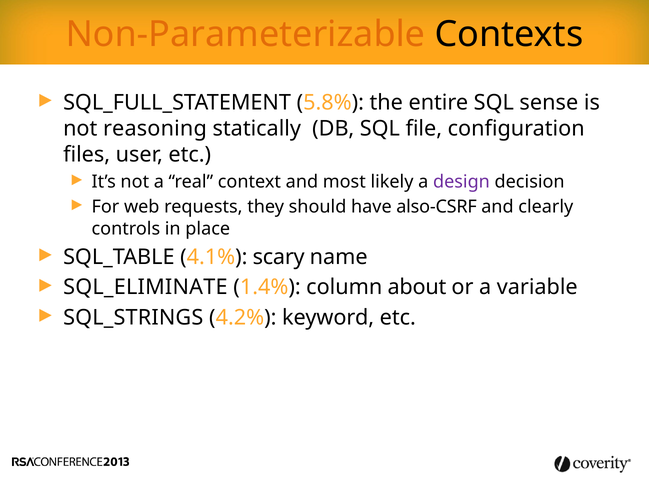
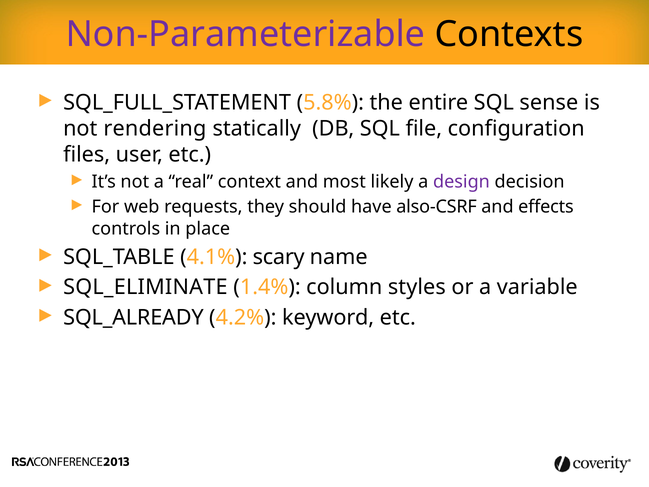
Non-Parameterizable colour: orange -> purple
reasoning: reasoning -> rendering
clearly: clearly -> effects
about: about -> styles
SQL_STRINGS: SQL_STRINGS -> SQL_ALREADY
